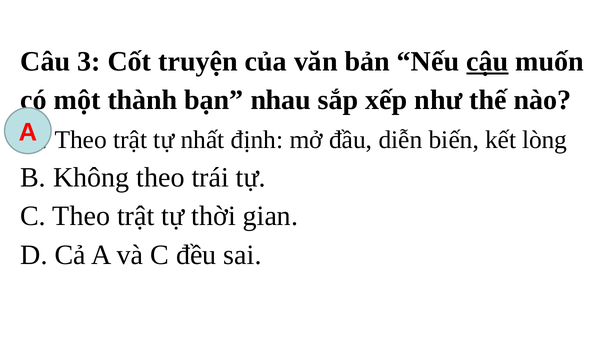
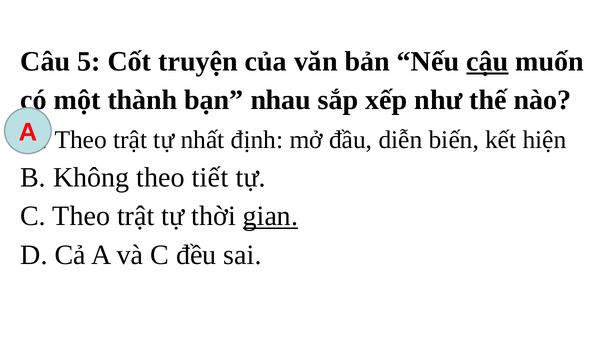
3: 3 -> 5
lòng: lòng -> hiện
trái: trái -> tiết
gian underline: none -> present
